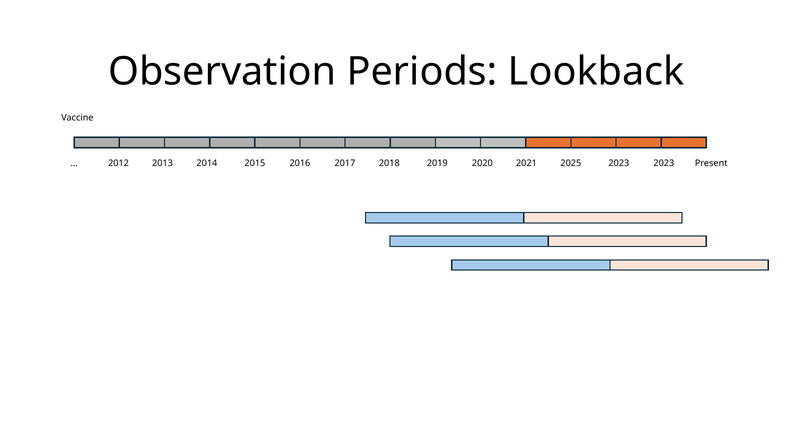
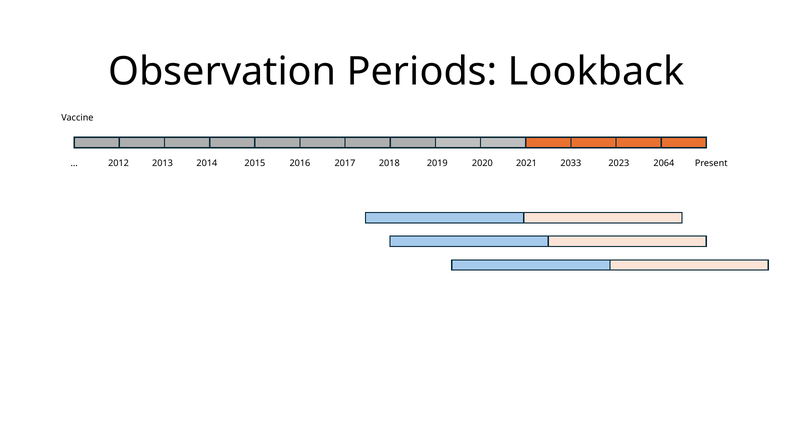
2025: 2025 -> 2033
2023 at (664, 163): 2023 -> 2064
